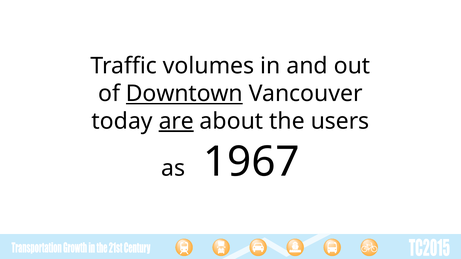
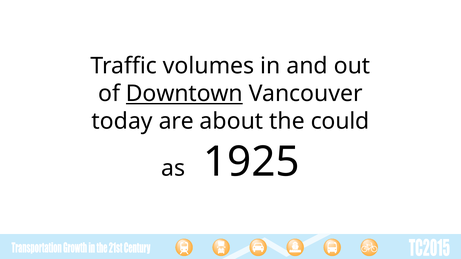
are underline: present -> none
users: users -> could
1967: 1967 -> 1925
